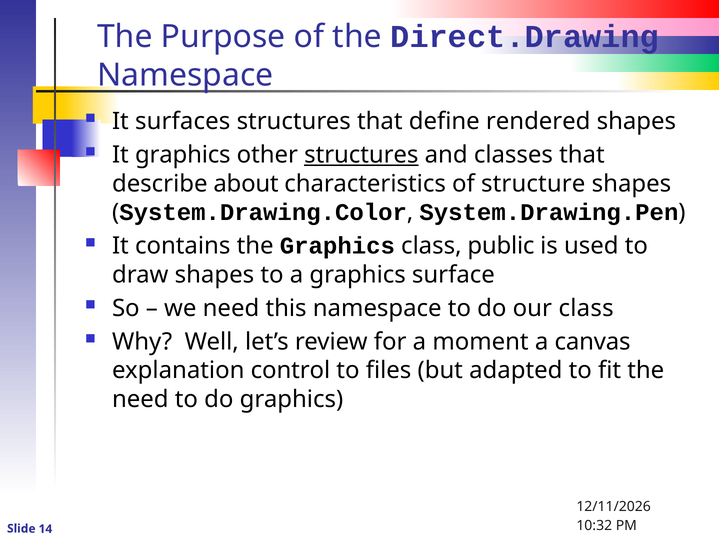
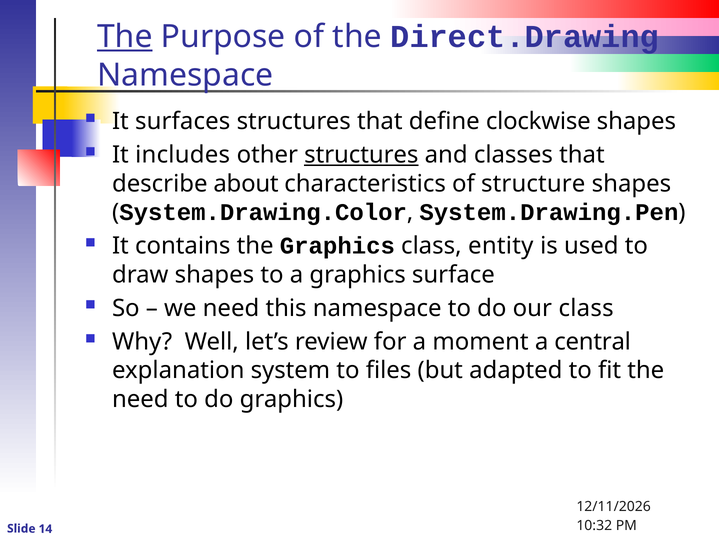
The at (125, 37) underline: none -> present
rendered: rendered -> clockwise
It graphics: graphics -> includes
public: public -> entity
canvas: canvas -> central
control: control -> system
